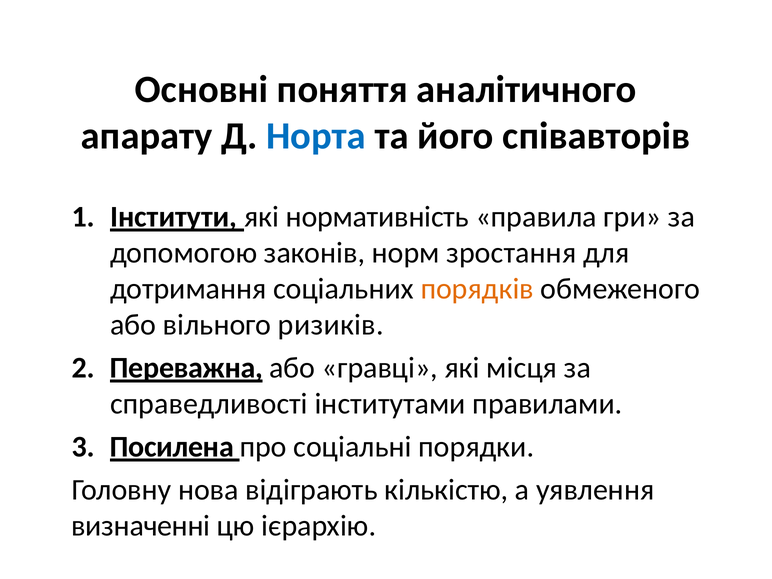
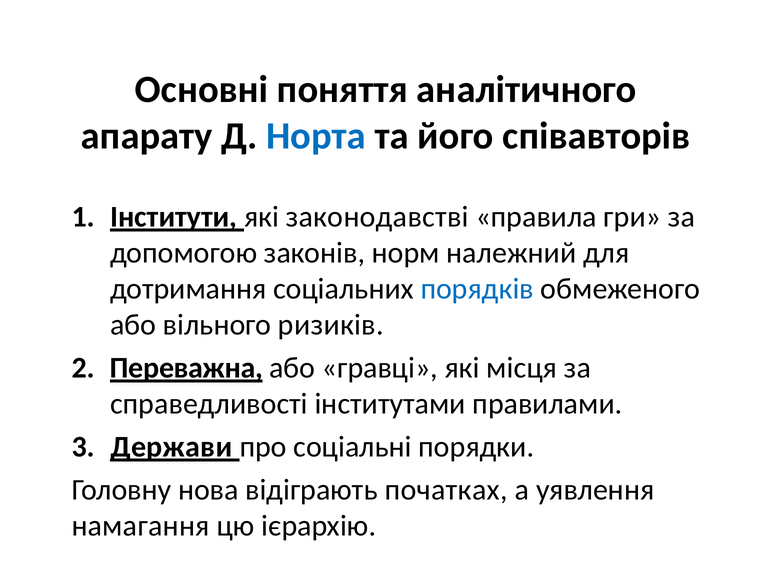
нормативність: нормативність -> законодавстві
зростання: зростання -> належний
порядків colour: orange -> blue
Посилена: Посилена -> Держави
кількістю: кількістю -> початках
визначенні: визначенні -> намагання
